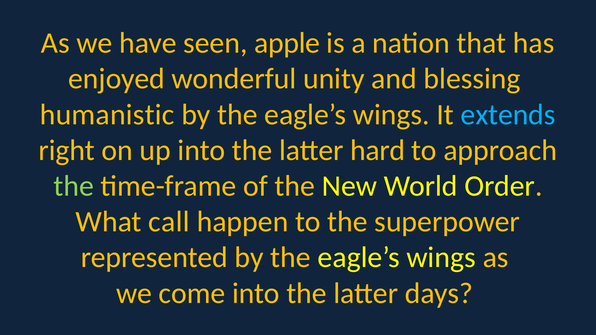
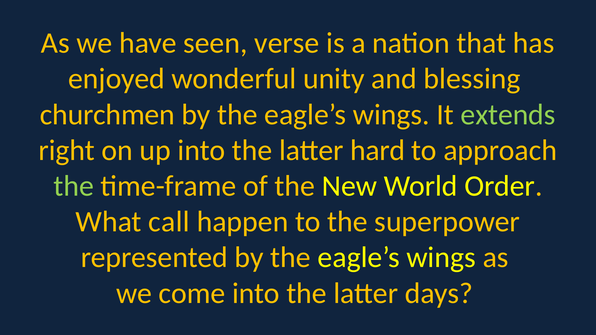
apple: apple -> verse
humanistic: humanistic -> churchmen
extends colour: light blue -> light green
